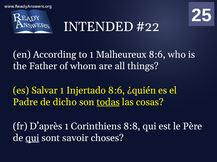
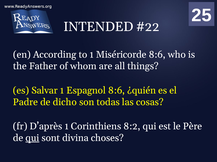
Malheureux: Malheureux -> Miséricorde
Injertado: Injertado -> Espagnol
todas underline: present -> none
8:8: 8:8 -> 8:2
savoir: savoir -> divina
